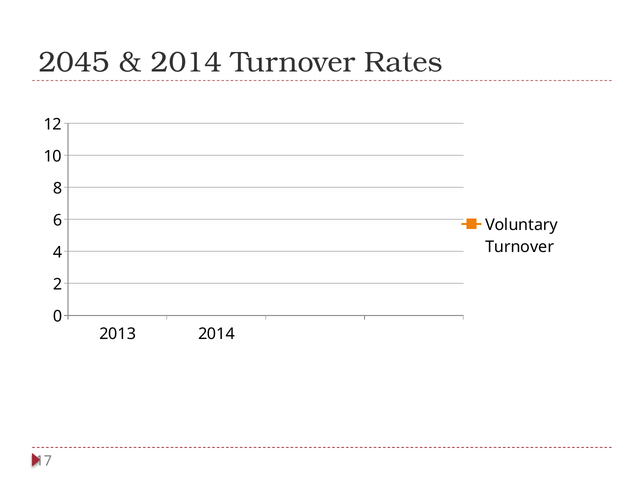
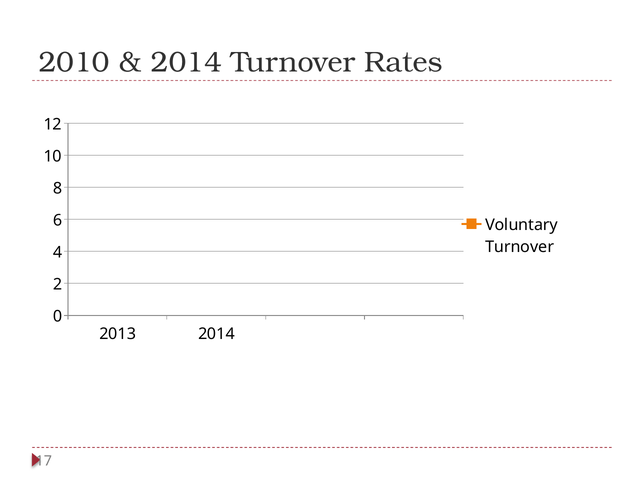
2045: 2045 -> 2010
